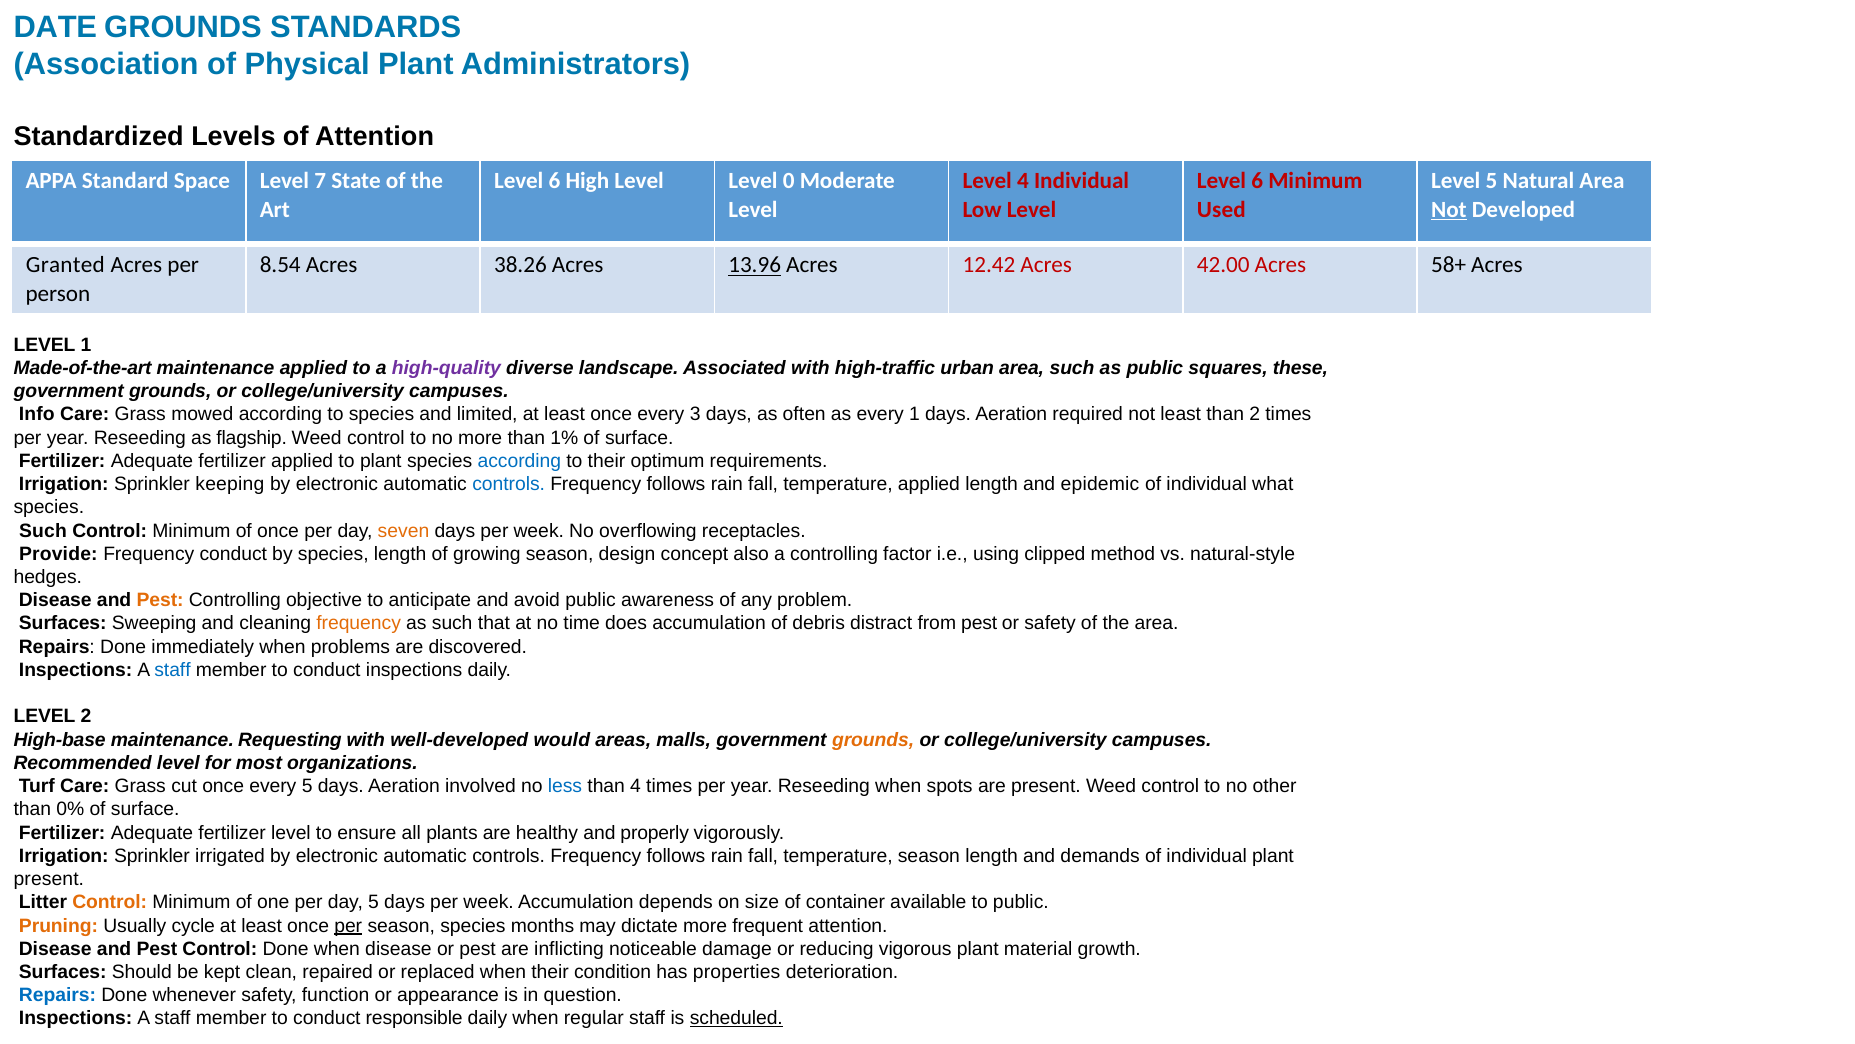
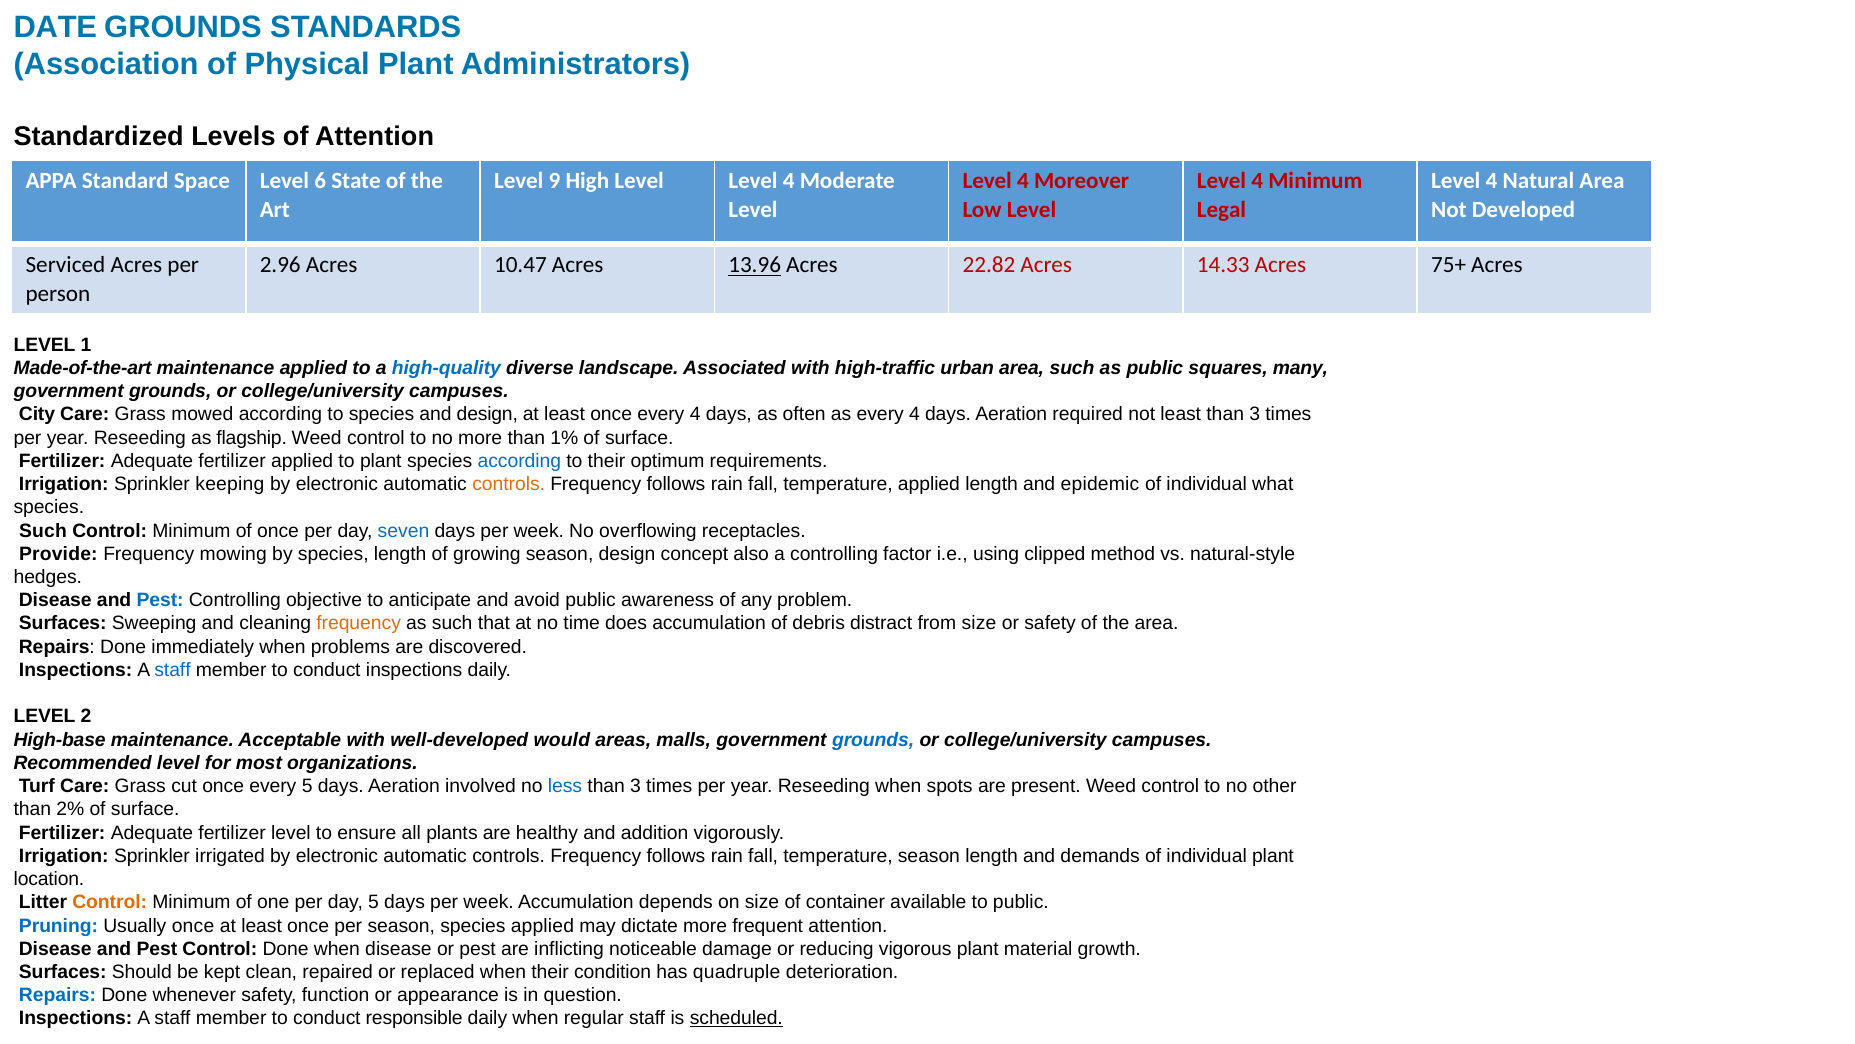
7: 7 -> 6
6 at (555, 181): 6 -> 9
High Level Level 0: 0 -> 4
4 Individual: Individual -> Moreover
6 at (1257, 181): 6 -> 4
5 at (1492, 181): 5 -> 4
Used: Used -> Legal
Not at (1449, 209) underline: present -> none
Granted: Granted -> Serviced
8.54: 8.54 -> 2.96
38.26: 38.26 -> 10.47
12.42: 12.42 -> 22.82
42.00: 42.00 -> 14.33
58+: 58+ -> 75+
high-quality colour: purple -> blue
these: these -> many
Info: Info -> City
and limited: limited -> design
once every 3: 3 -> 4
as every 1: 1 -> 4
least than 2: 2 -> 3
controls at (509, 484) colour: blue -> orange
seven colour: orange -> blue
Frequency conduct: conduct -> mowing
Pest at (160, 600) colour: orange -> blue
from pest: pest -> size
Requesting: Requesting -> Acceptable
grounds at (873, 739) colour: orange -> blue
4 at (636, 786): 4 -> 3
0%: 0% -> 2%
properly: properly -> addition
present at (49, 879): present -> location
Pruning colour: orange -> blue
Usually cycle: cycle -> once
per at (348, 925) underline: present -> none
species months: months -> applied
properties: properties -> quadruple
